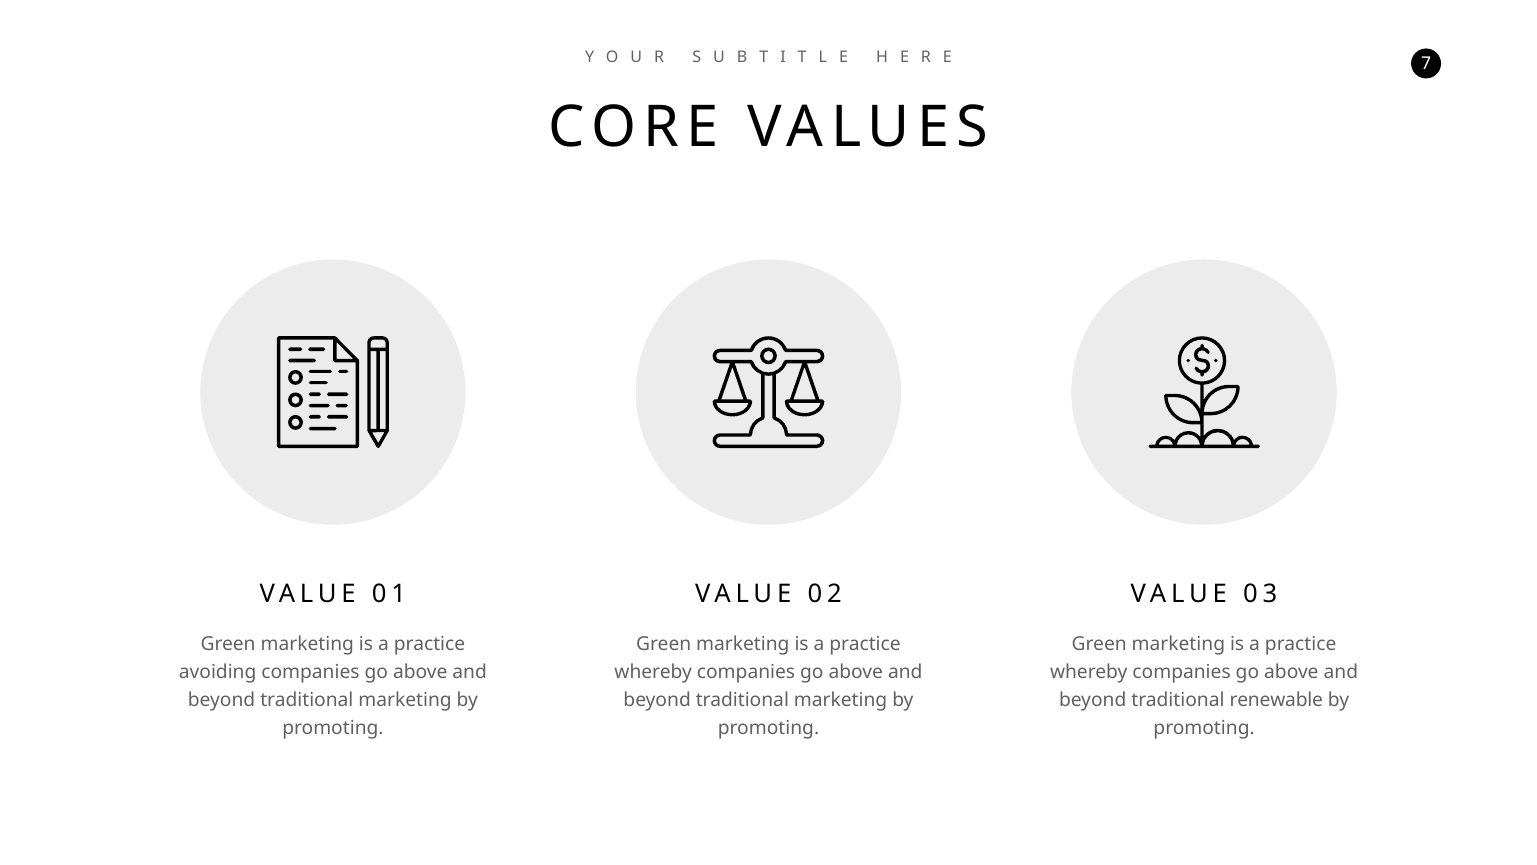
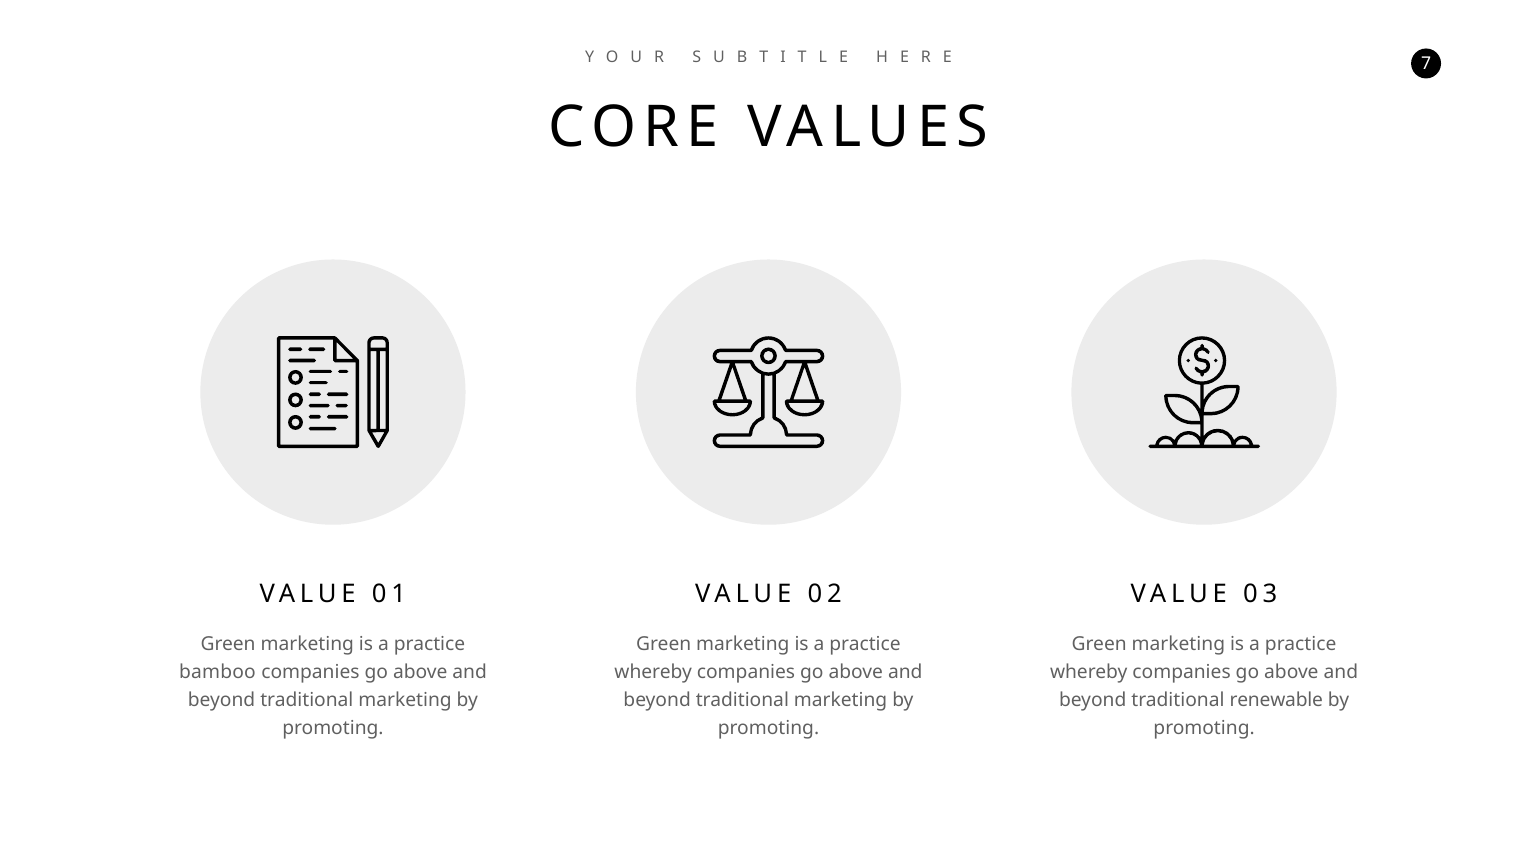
avoiding: avoiding -> bamboo
